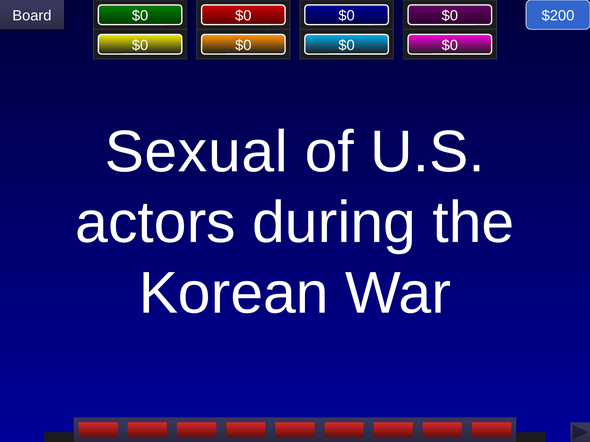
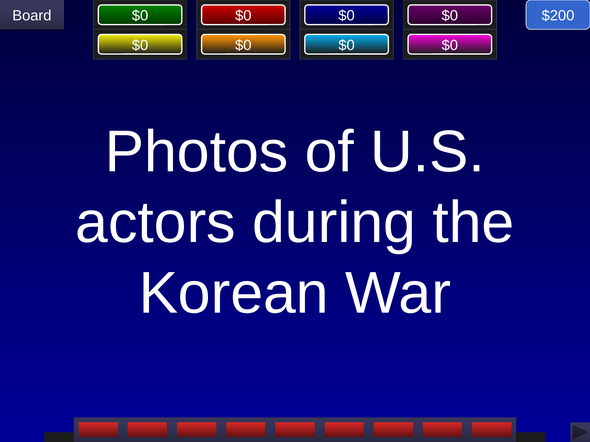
Sexual: Sexual -> Photos
